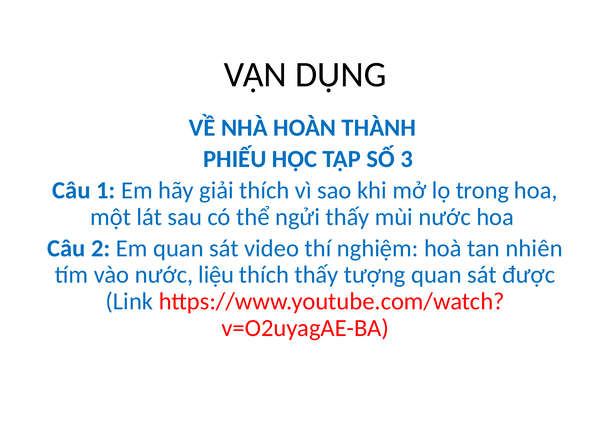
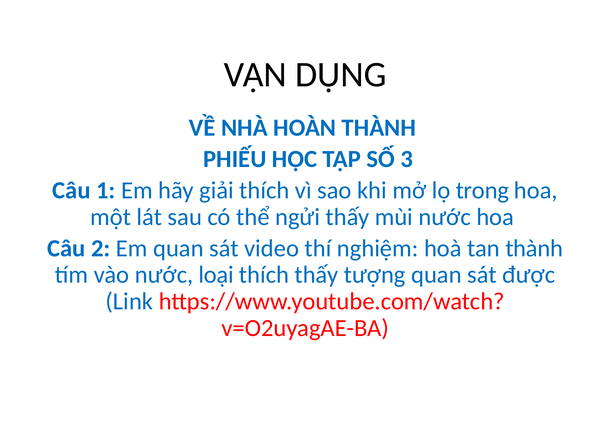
tan nhiên: nhiên -> thành
liệu: liệu -> loại
